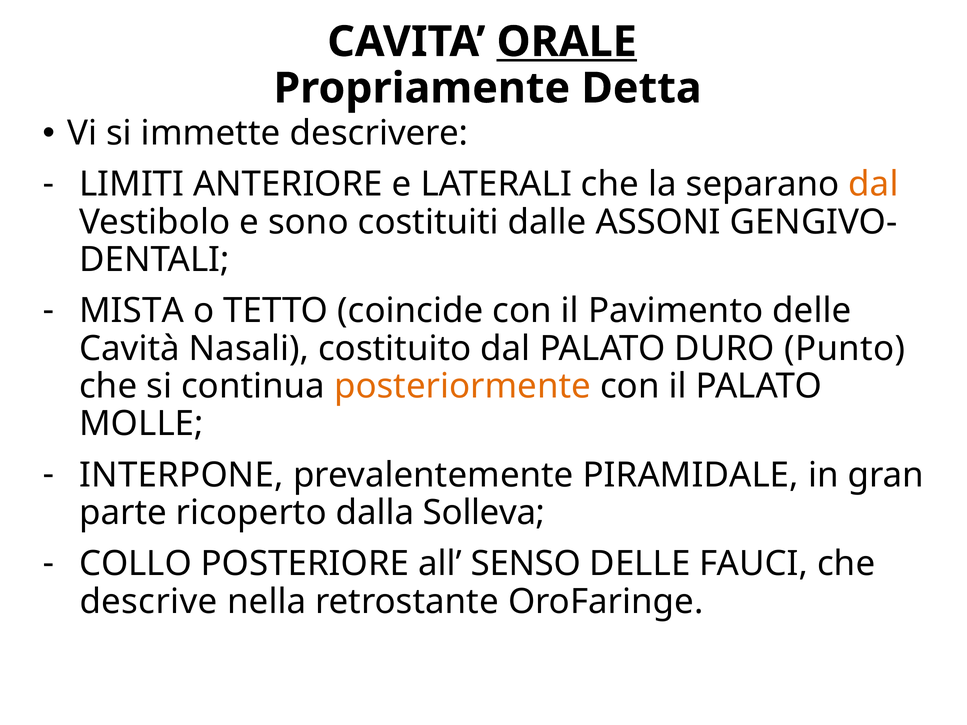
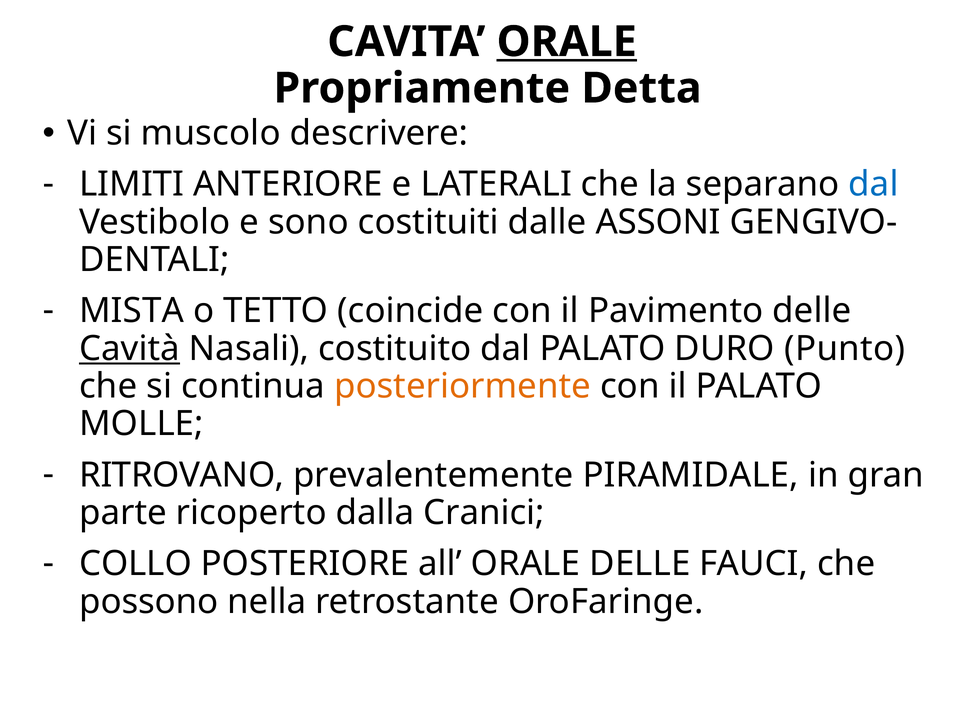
immette: immette -> muscolo
dal at (874, 185) colour: orange -> blue
Cavità underline: none -> present
INTERPONE: INTERPONE -> RITROVANO
Solleva: Solleva -> Cranici
all SENSO: SENSO -> ORALE
descrive: descrive -> possono
